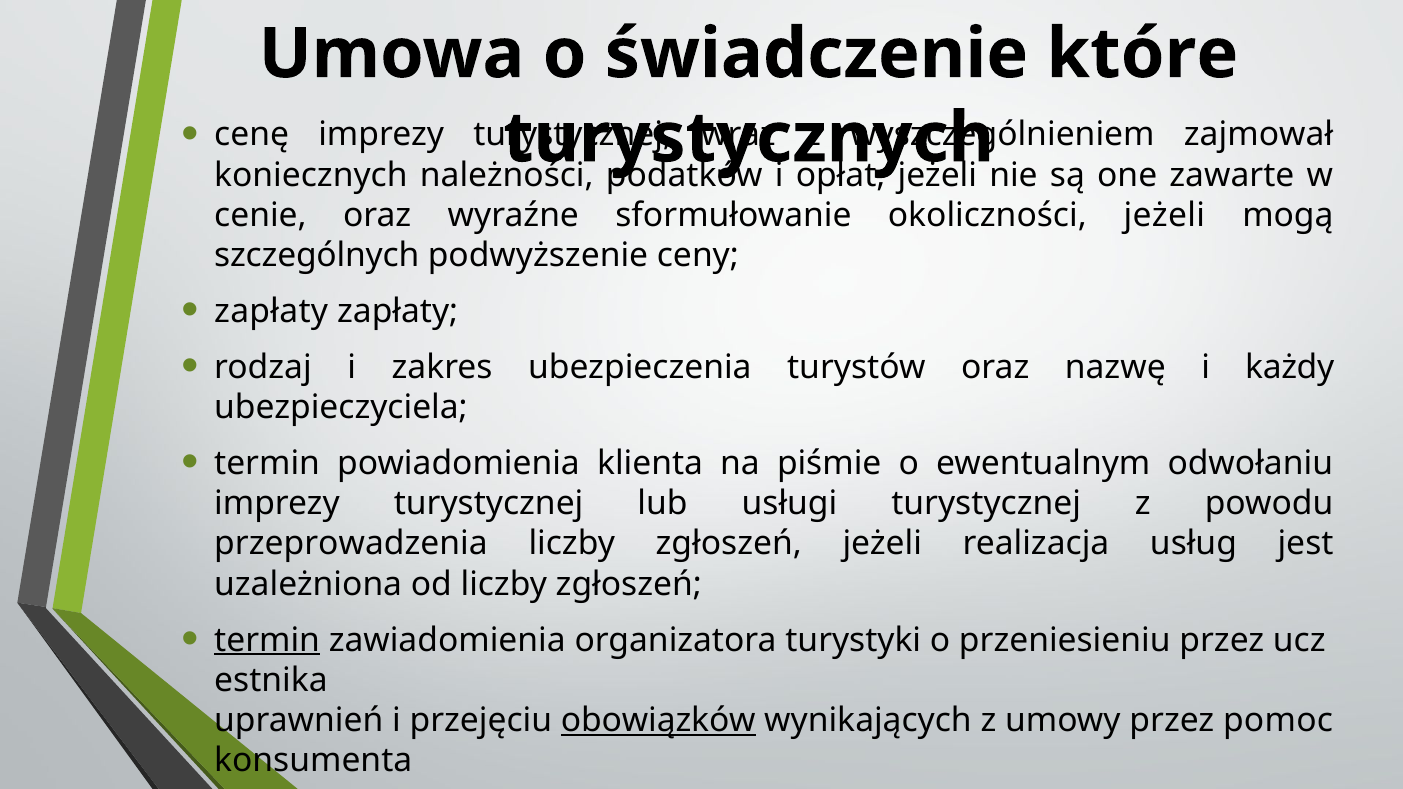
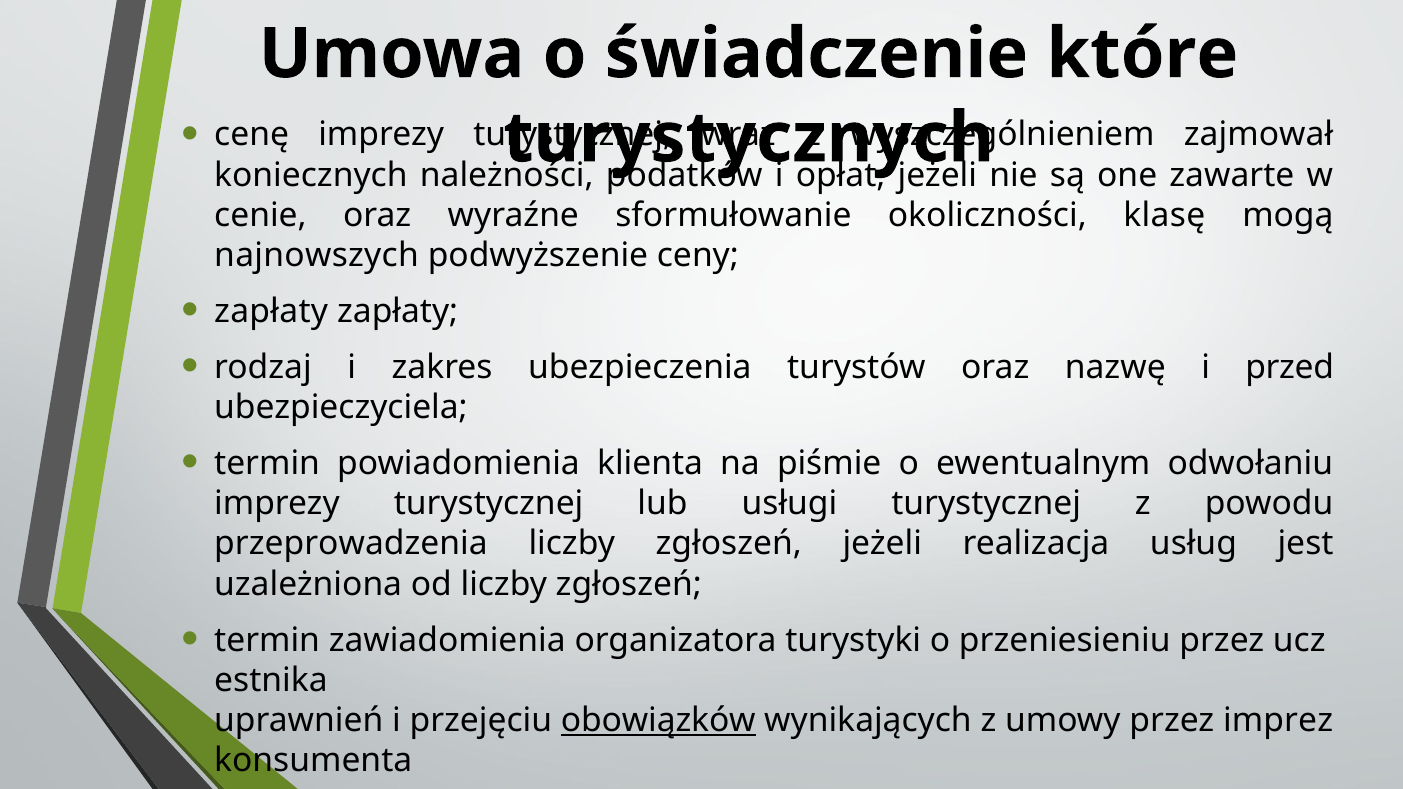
okoliczności jeżeli: jeżeli -> klasę
szczególnych: szczególnych -> najnowszych
każdy: każdy -> przed
termin at (267, 640) underline: present -> none
pomoc: pomoc -> imprez
